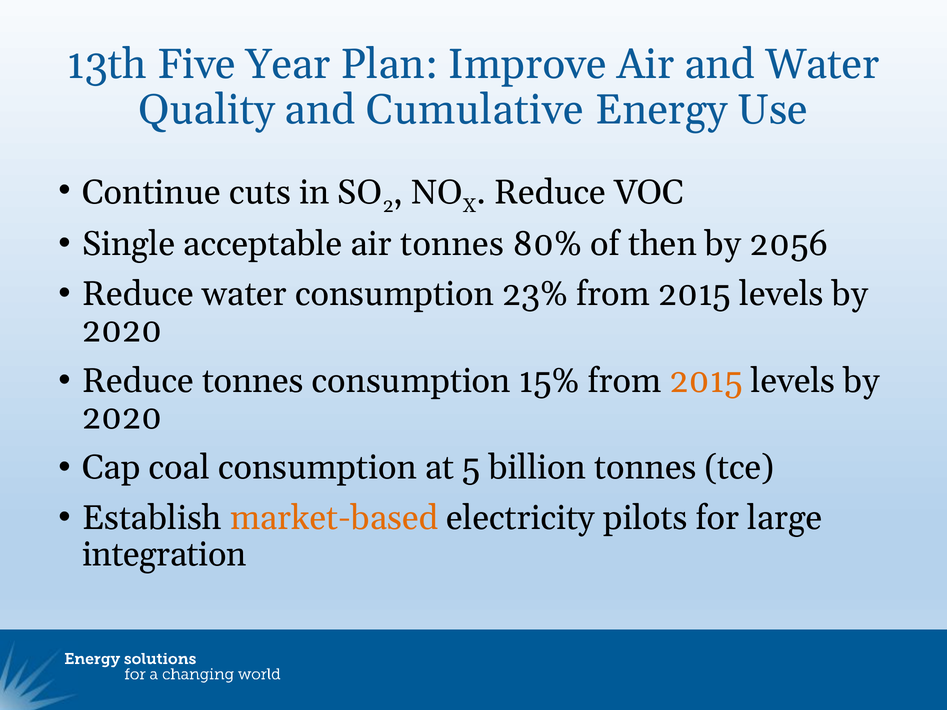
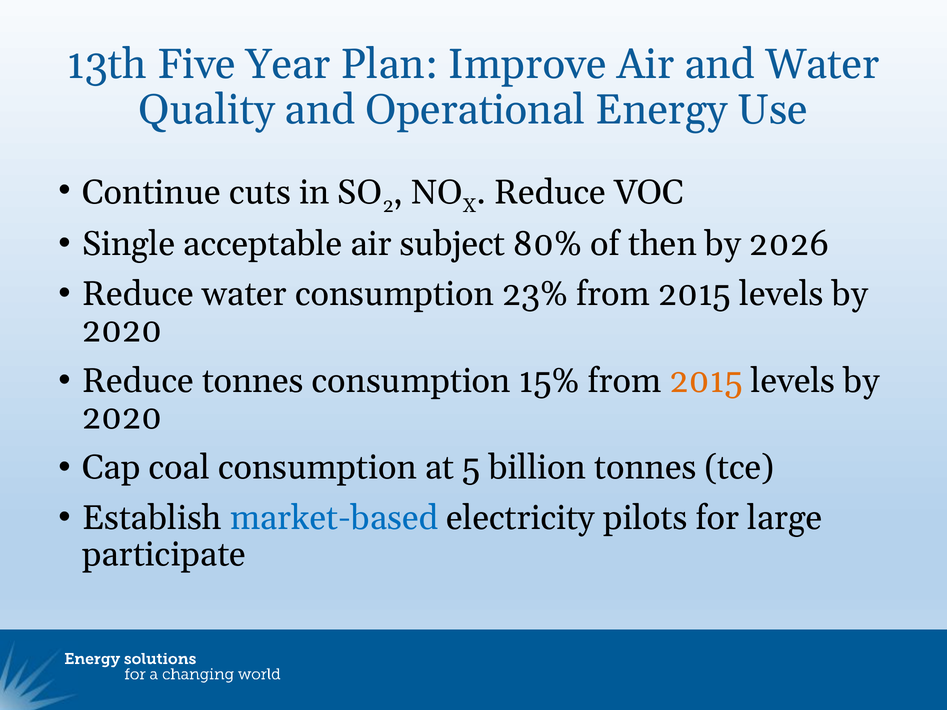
Cumulative: Cumulative -> Operational
air tonnes: tonnes -> subject
2056: 2056 -> 2026
market-based colour: orange -> blue
integration: integration -> participate
